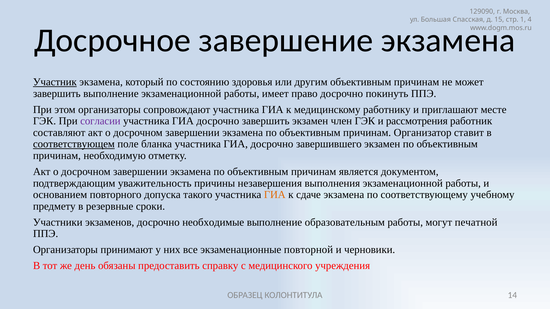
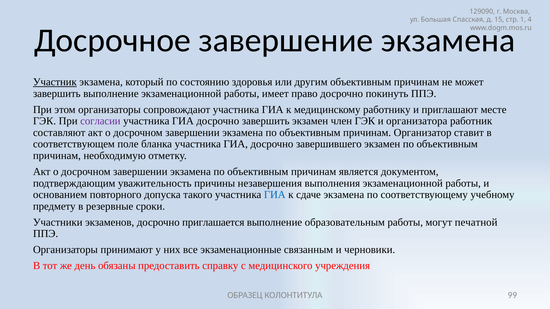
рассмотрения: рассмотрения -> организатора
соответствующем underline: present -> none
ГИА at (275, 195) colour: orange -> blue
необходимые: необходимые -> приглашается
повторной: повторной -> связанным
14: 14 -> 99
